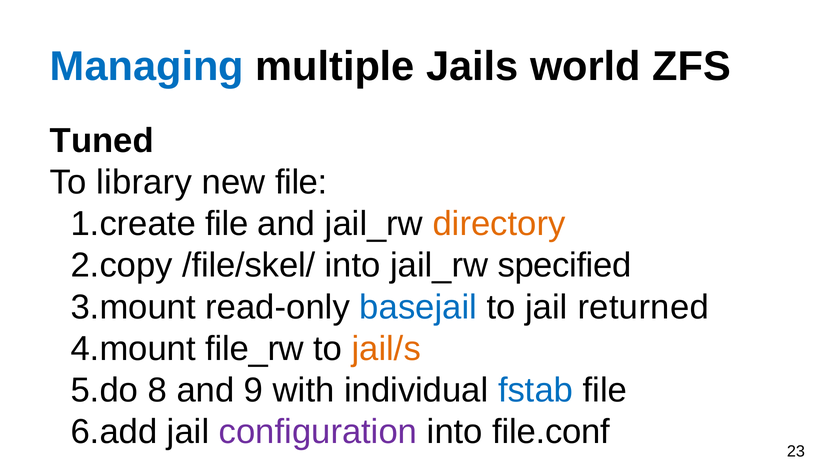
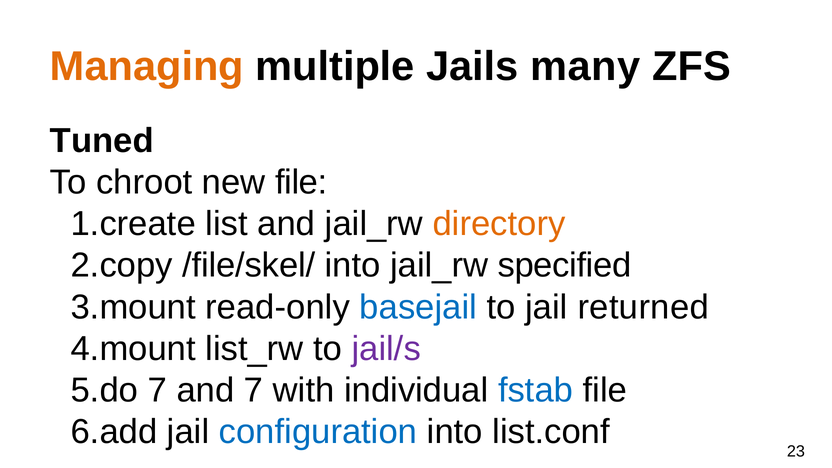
Managing colour: blue -> orange
world: world -> many
library: library -> chroot
file at (227, 224): file -> list
file_rw: file_rw -> list_rw
jail/s colour: orange -> purple
8 at (157, 390): 8 -> 7
and 9: 9 -> 7
configuration colour: purple -> blue
file.conf: file.conf -> list.conf
